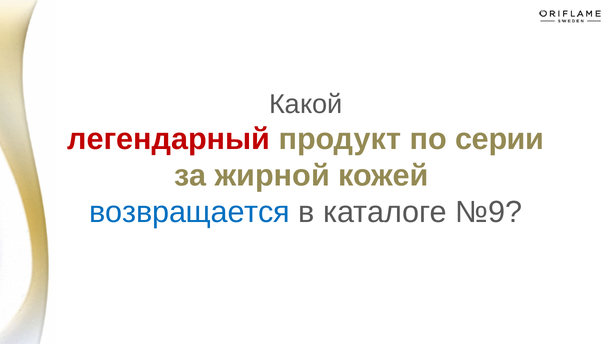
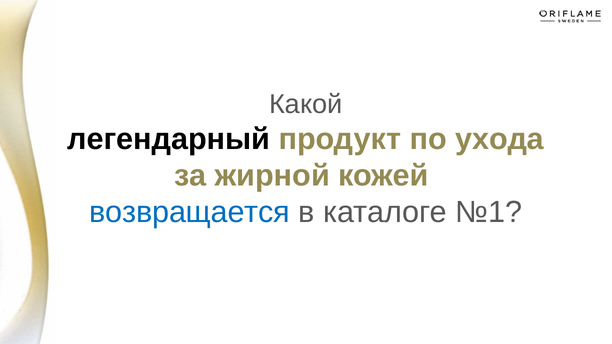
легендарный colour: red -> black
серии: серии -> ухода
№9: №9 -> №1
